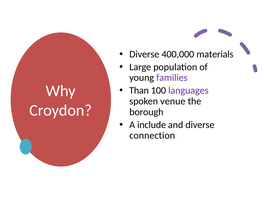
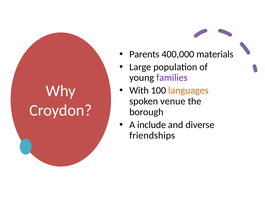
Diverse at (144, 54): Diverse -> Parents
Than: Than -> With
languages colour: purple -> orange
connection: connection -> friendships
